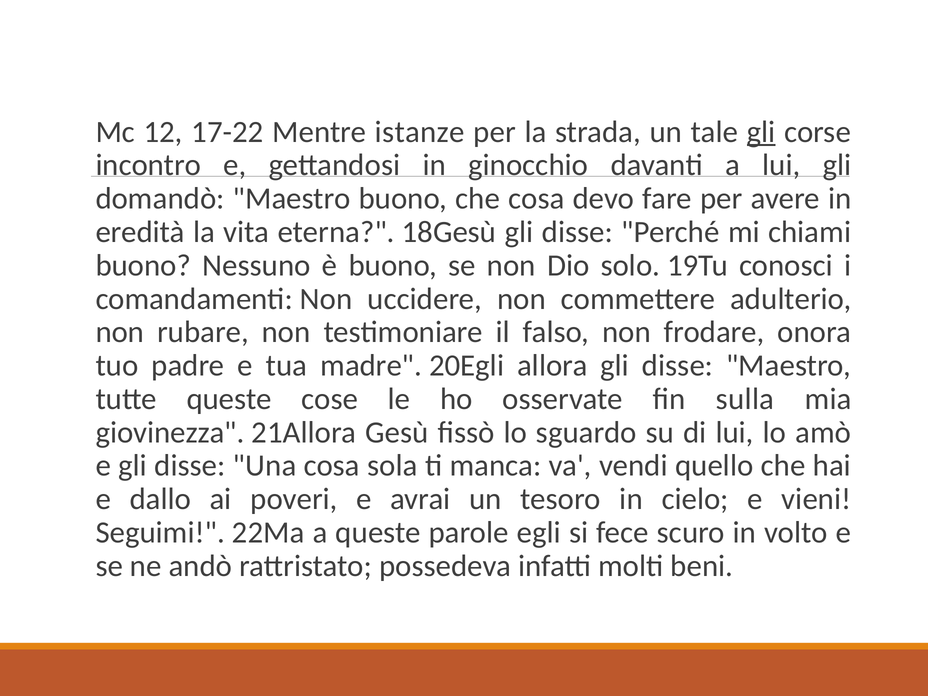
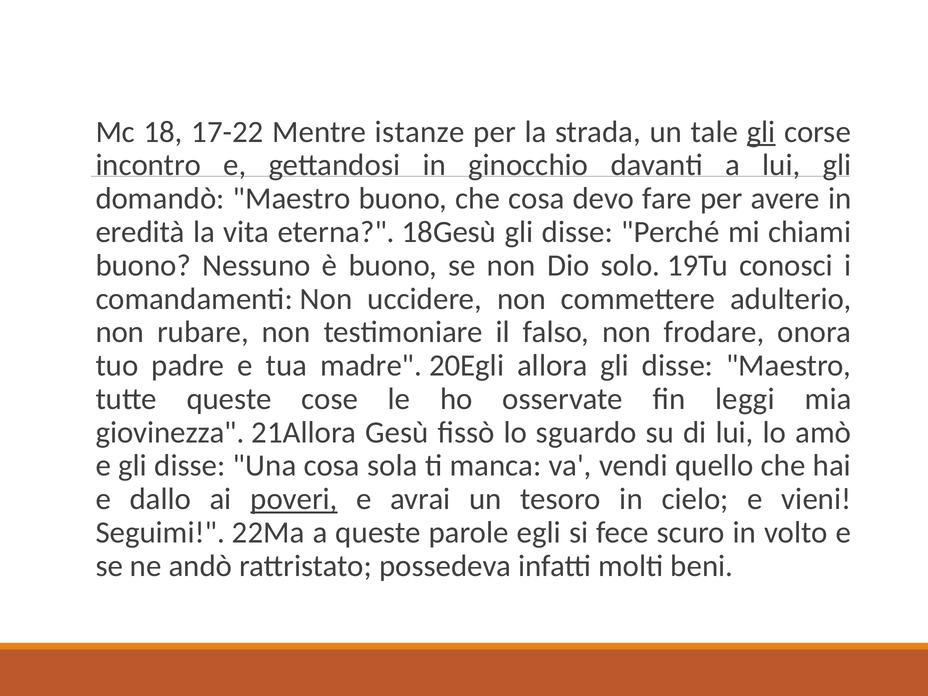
12: 12 -> 18
sulla: sulla -> leggi
poveri underline: none -> present
